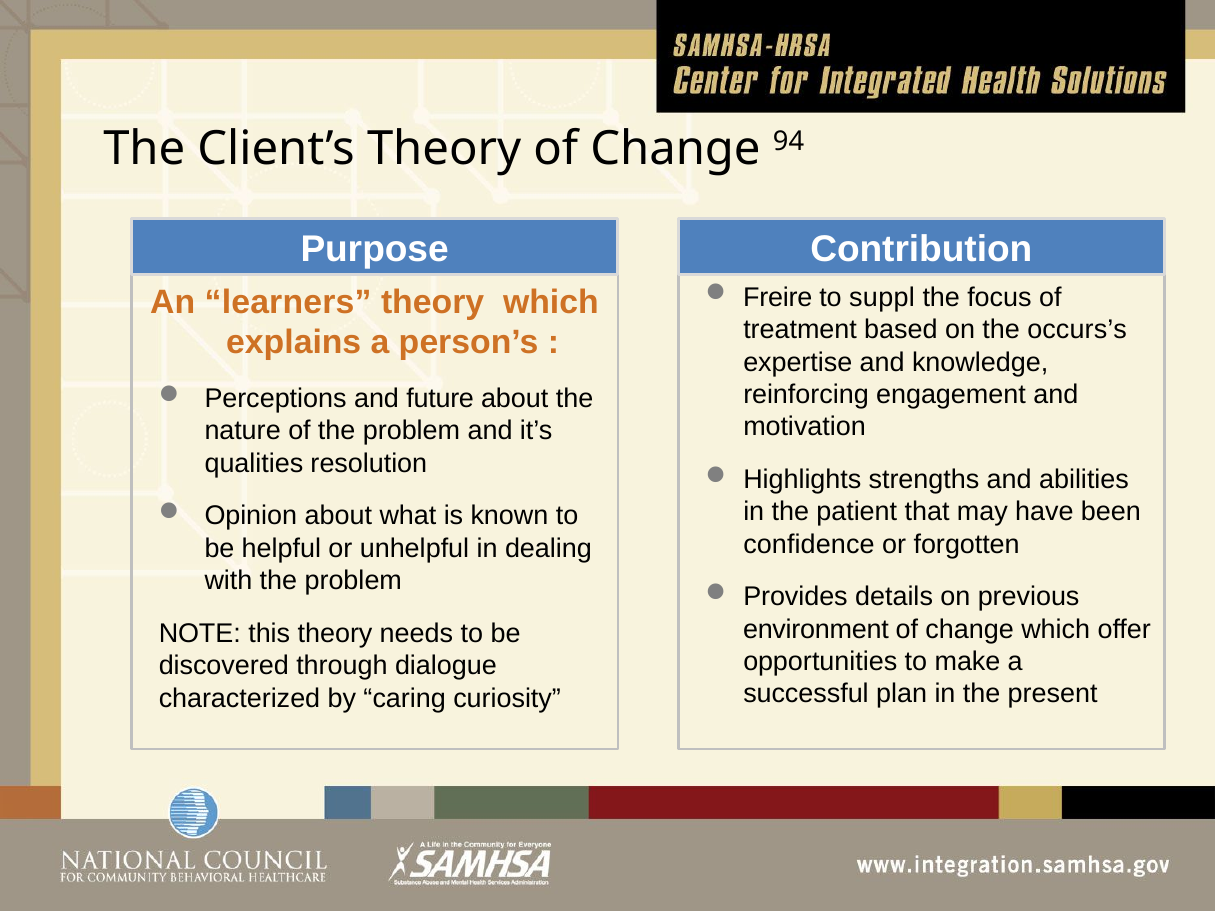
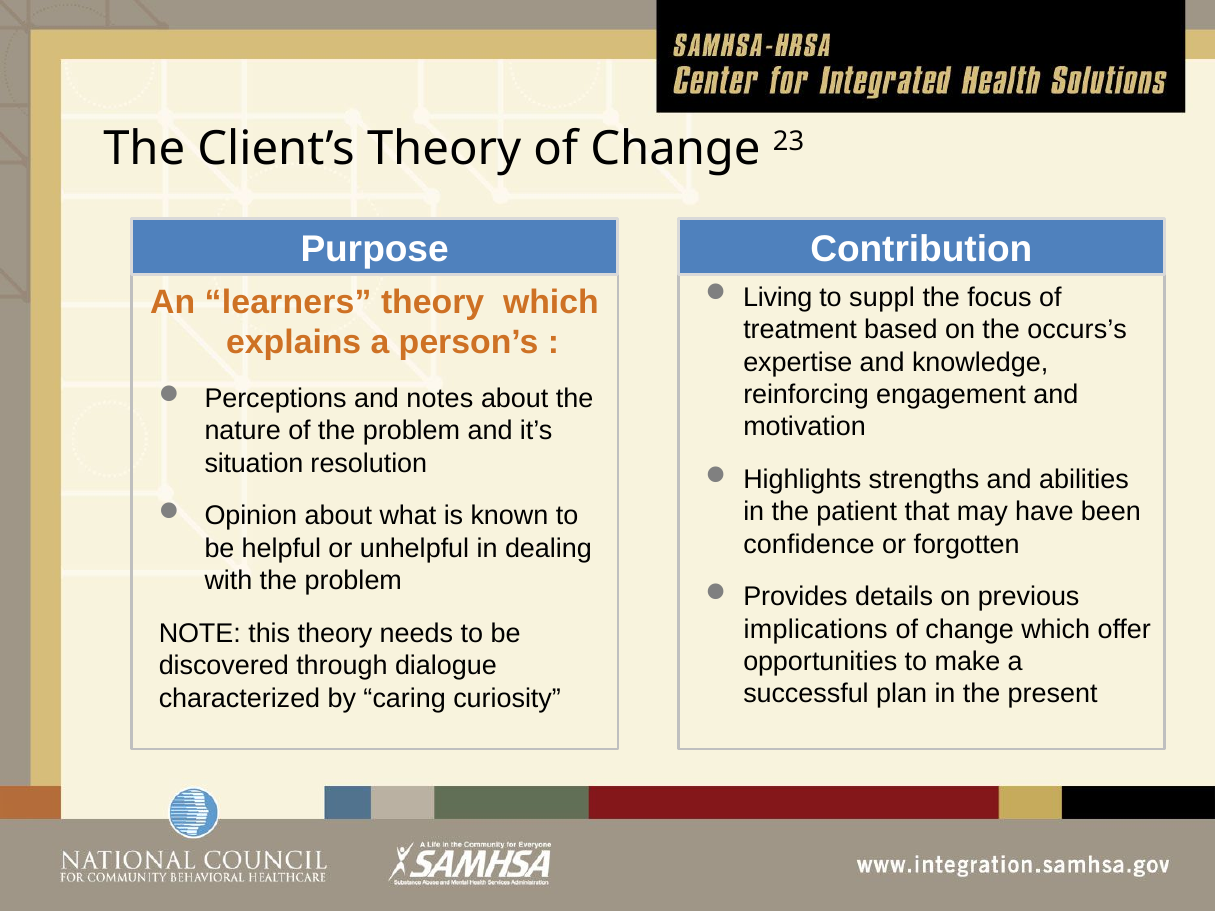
94: 94 -> 23
Freire: Freire -> Living
future: future -> notes
qualities: qualities -> situation
environment: environment -> implications
